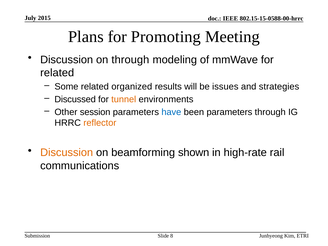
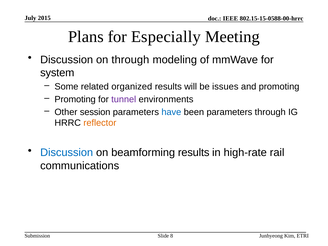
Promoting: Promoting -> Especially
related at (57, 73): related -> system
and strategies: strategies -> promoting
Discussed at (75, 99): Discussed -> Promoting
tunnel colour: orange -> purple
Discussion at (67, 153) colour: orange -> blue
beamforming shown: shown -> results
